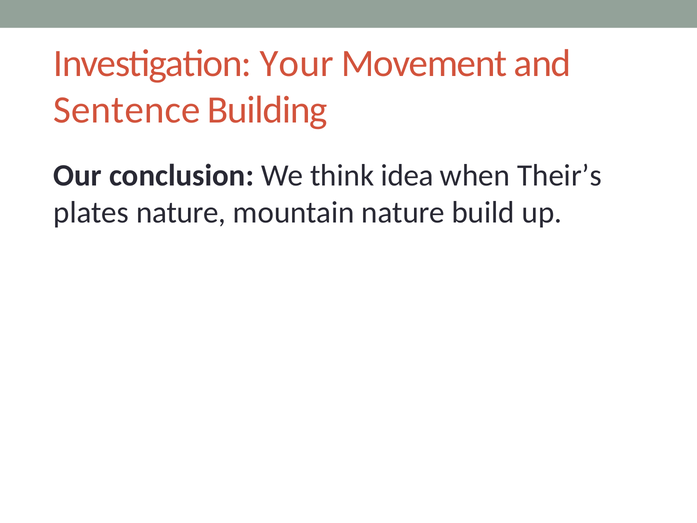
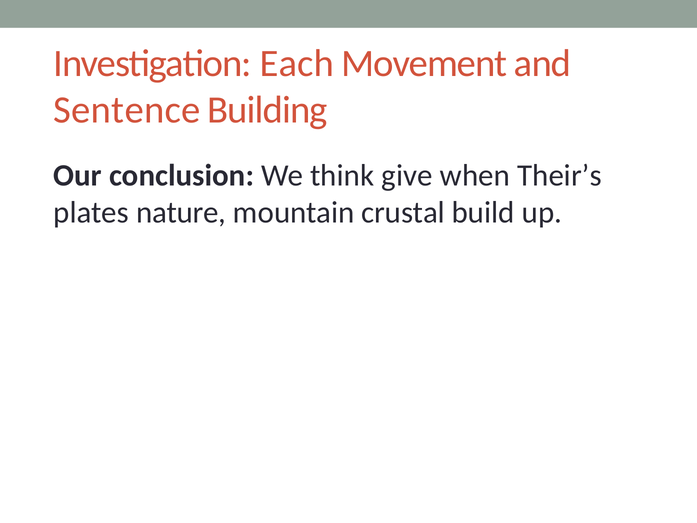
Your: Your -> Each
idea: idea -> give
mountain nature: nature -> crustal
